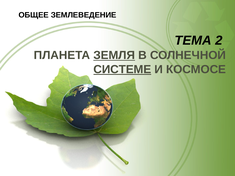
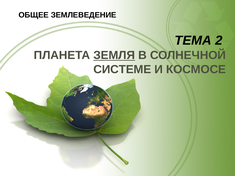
СИСТЕМЕ underline: present -> none
